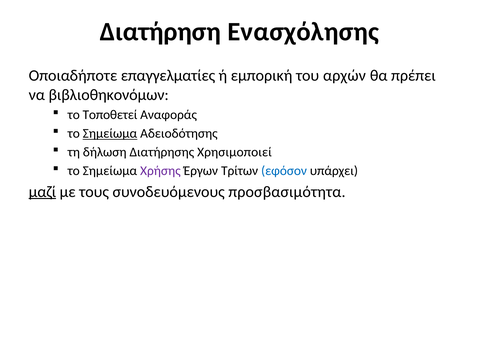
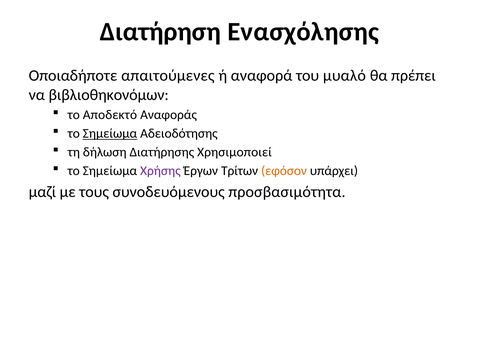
επαγγελματίες: επαγγελματίες -> απαιτούμενες
εμπορική: εμπορική -> αναφορά
αρχών: αρχών -> μυαλό
Τοποθετεί: Τοποθετεί -> Αποδεκτό
εφόσον colour: blue -> orange
μαζί underline: present -> none
